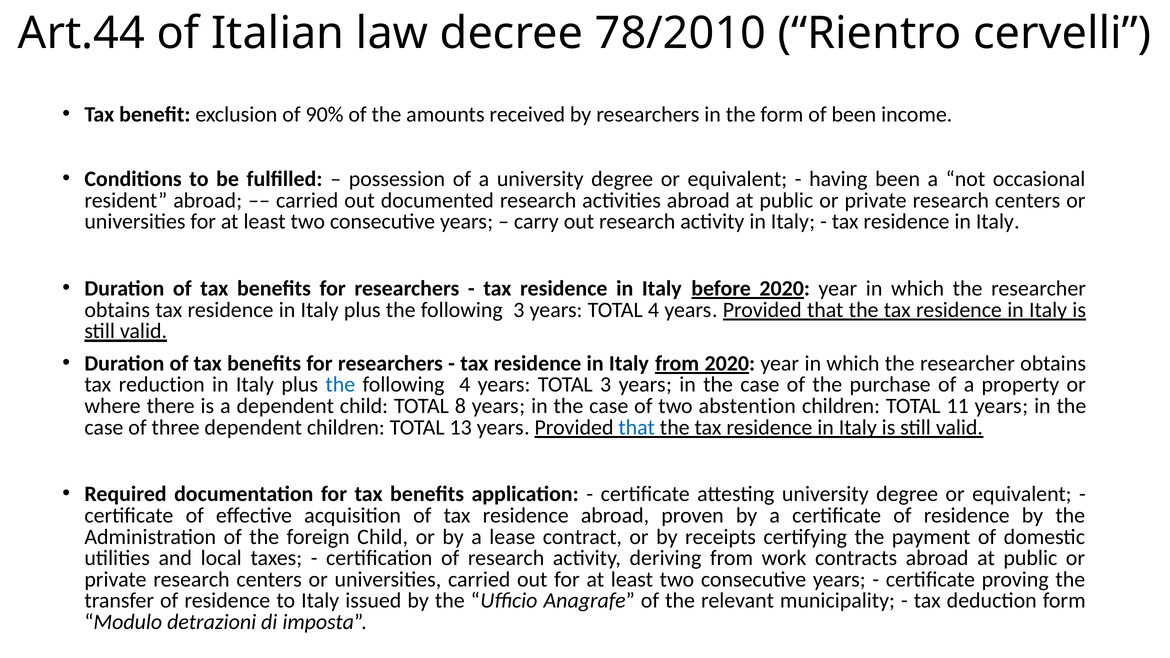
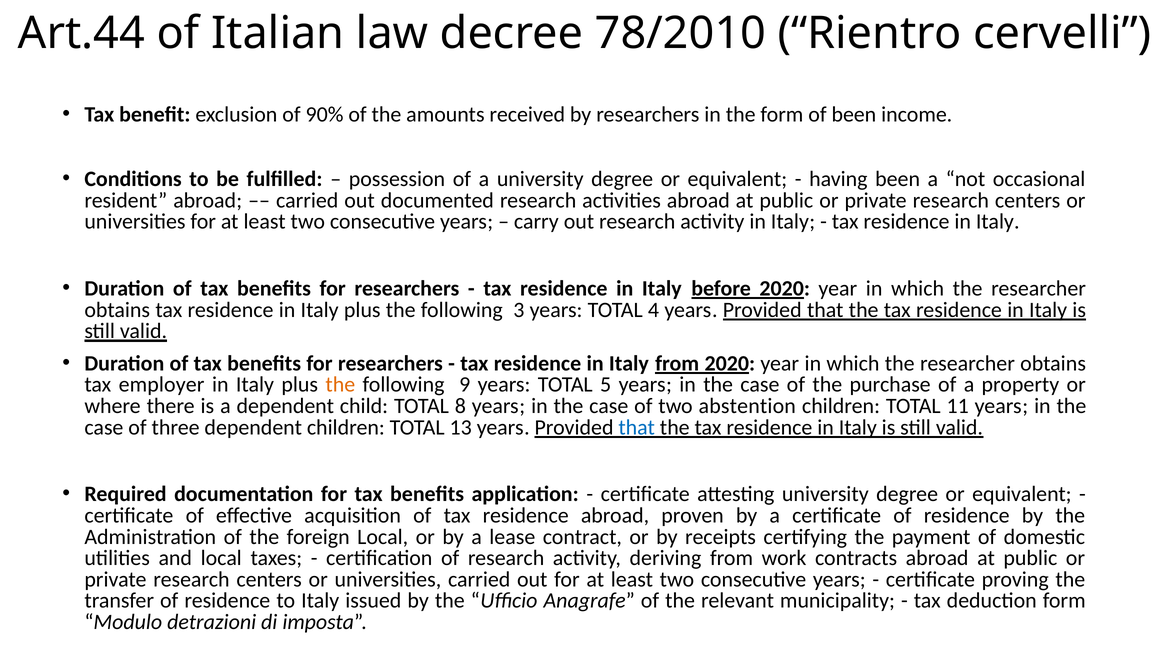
reduction: reduction -> employer
the at (340, 385) colour: blue -> orange
following 4: 4 -> 9
TOTAL 3: 3 -> 5
foreign Child: Child -> Local
